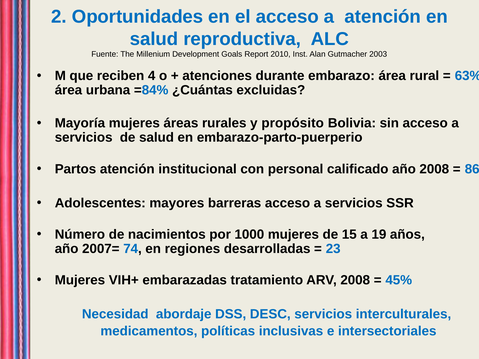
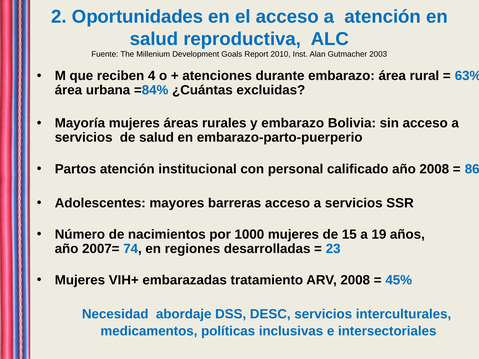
y propósito: propósito -> embarazo
